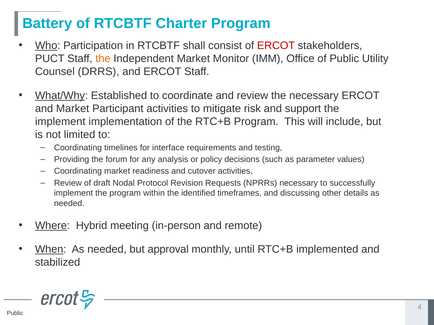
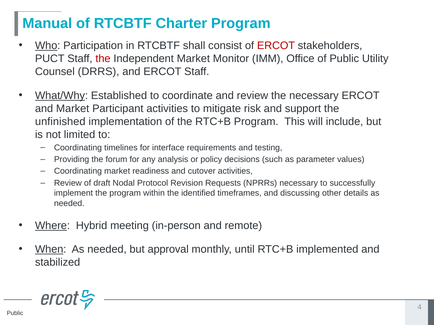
Battery: Battery -> Manual
the at (103, 59) colour: orange -> red
implement at (60, 122): implement -> unfinished
